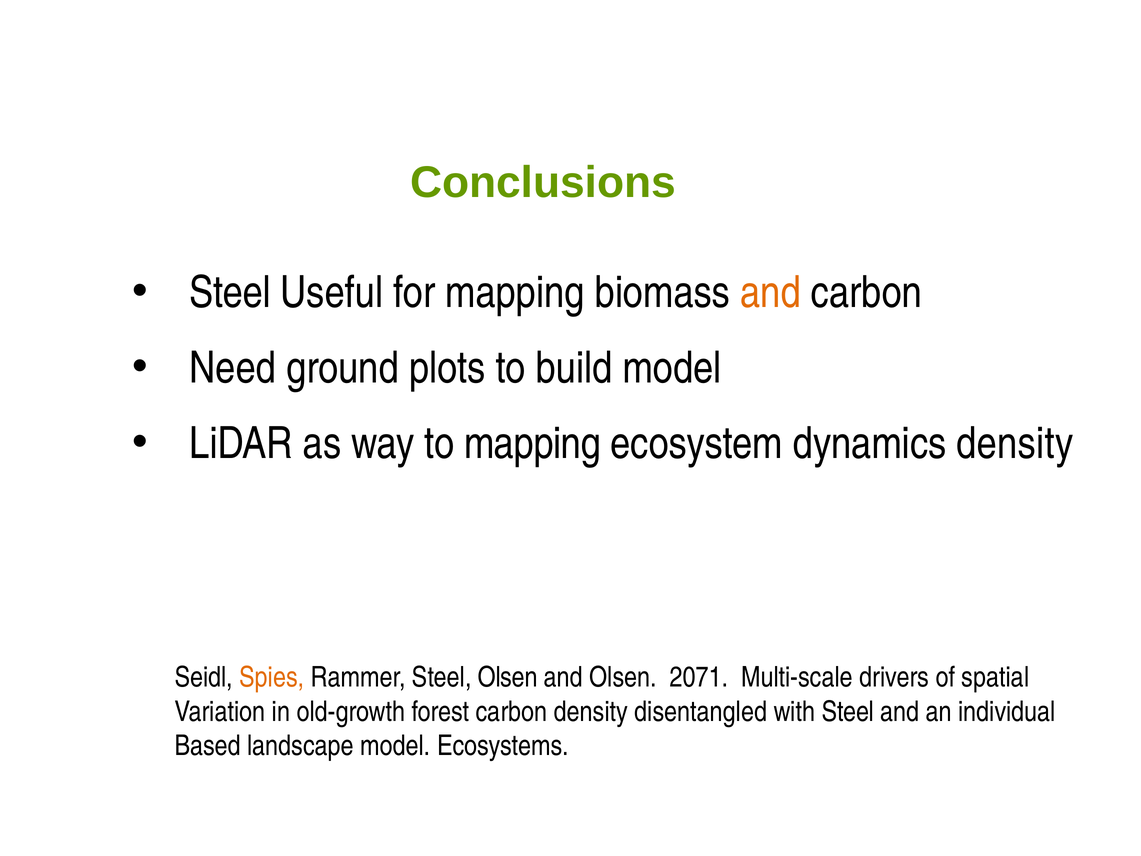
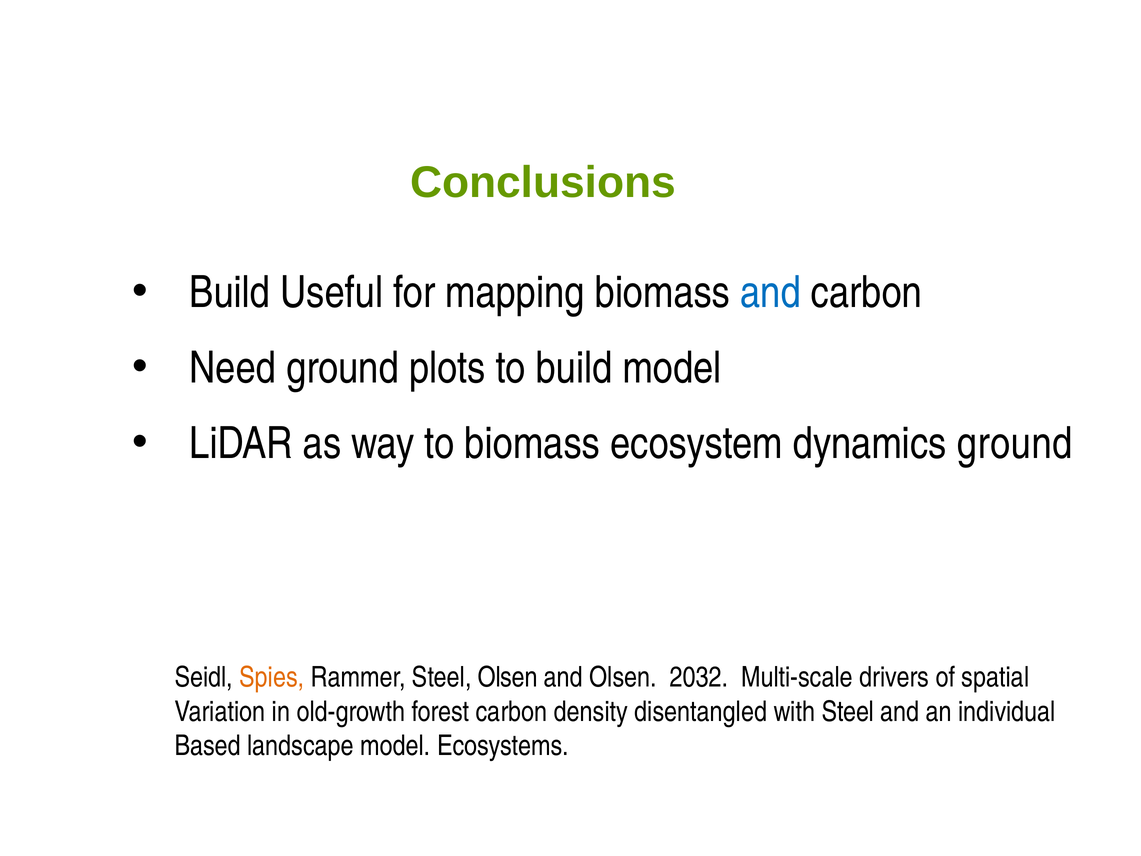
Steel at (230, 292): Steel -> Build
and at (770, 292) colour: orange -> blue
to mapping: mapping -> biomass
dynamics density: density -> ground
2071: 2071 -> 2032
